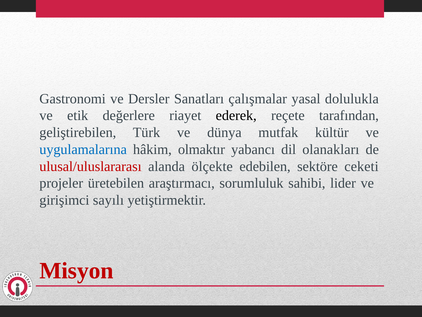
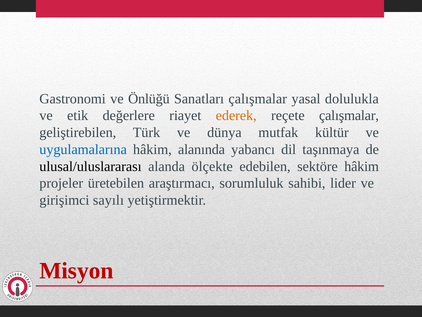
Dersler: Dersler -> Önlüğü
ederek colour: black -> orange
reçete tarafından: tarafından -> çalışmalar
olmaktır: olmaktır -> alanında
olanakları: olanakları -> taşınmaya
ulusal/uluslararası colour: red -> black
sektöre ceketi: ceketi -> hâkim
